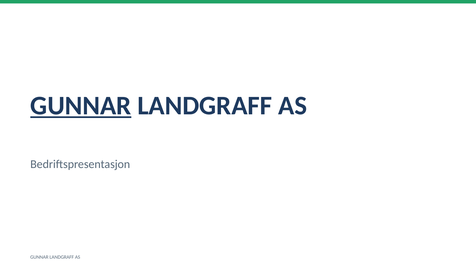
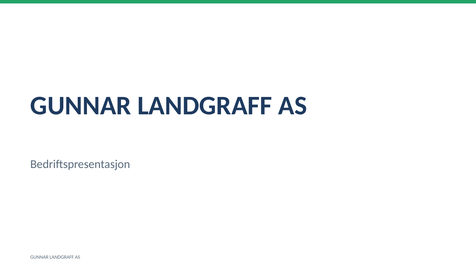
GUNNAR at (81, 106) underline: present -> none
